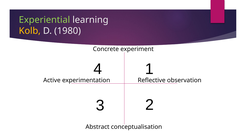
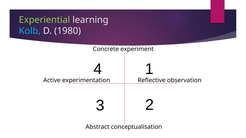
Kolb colour: yellow -> light blue
